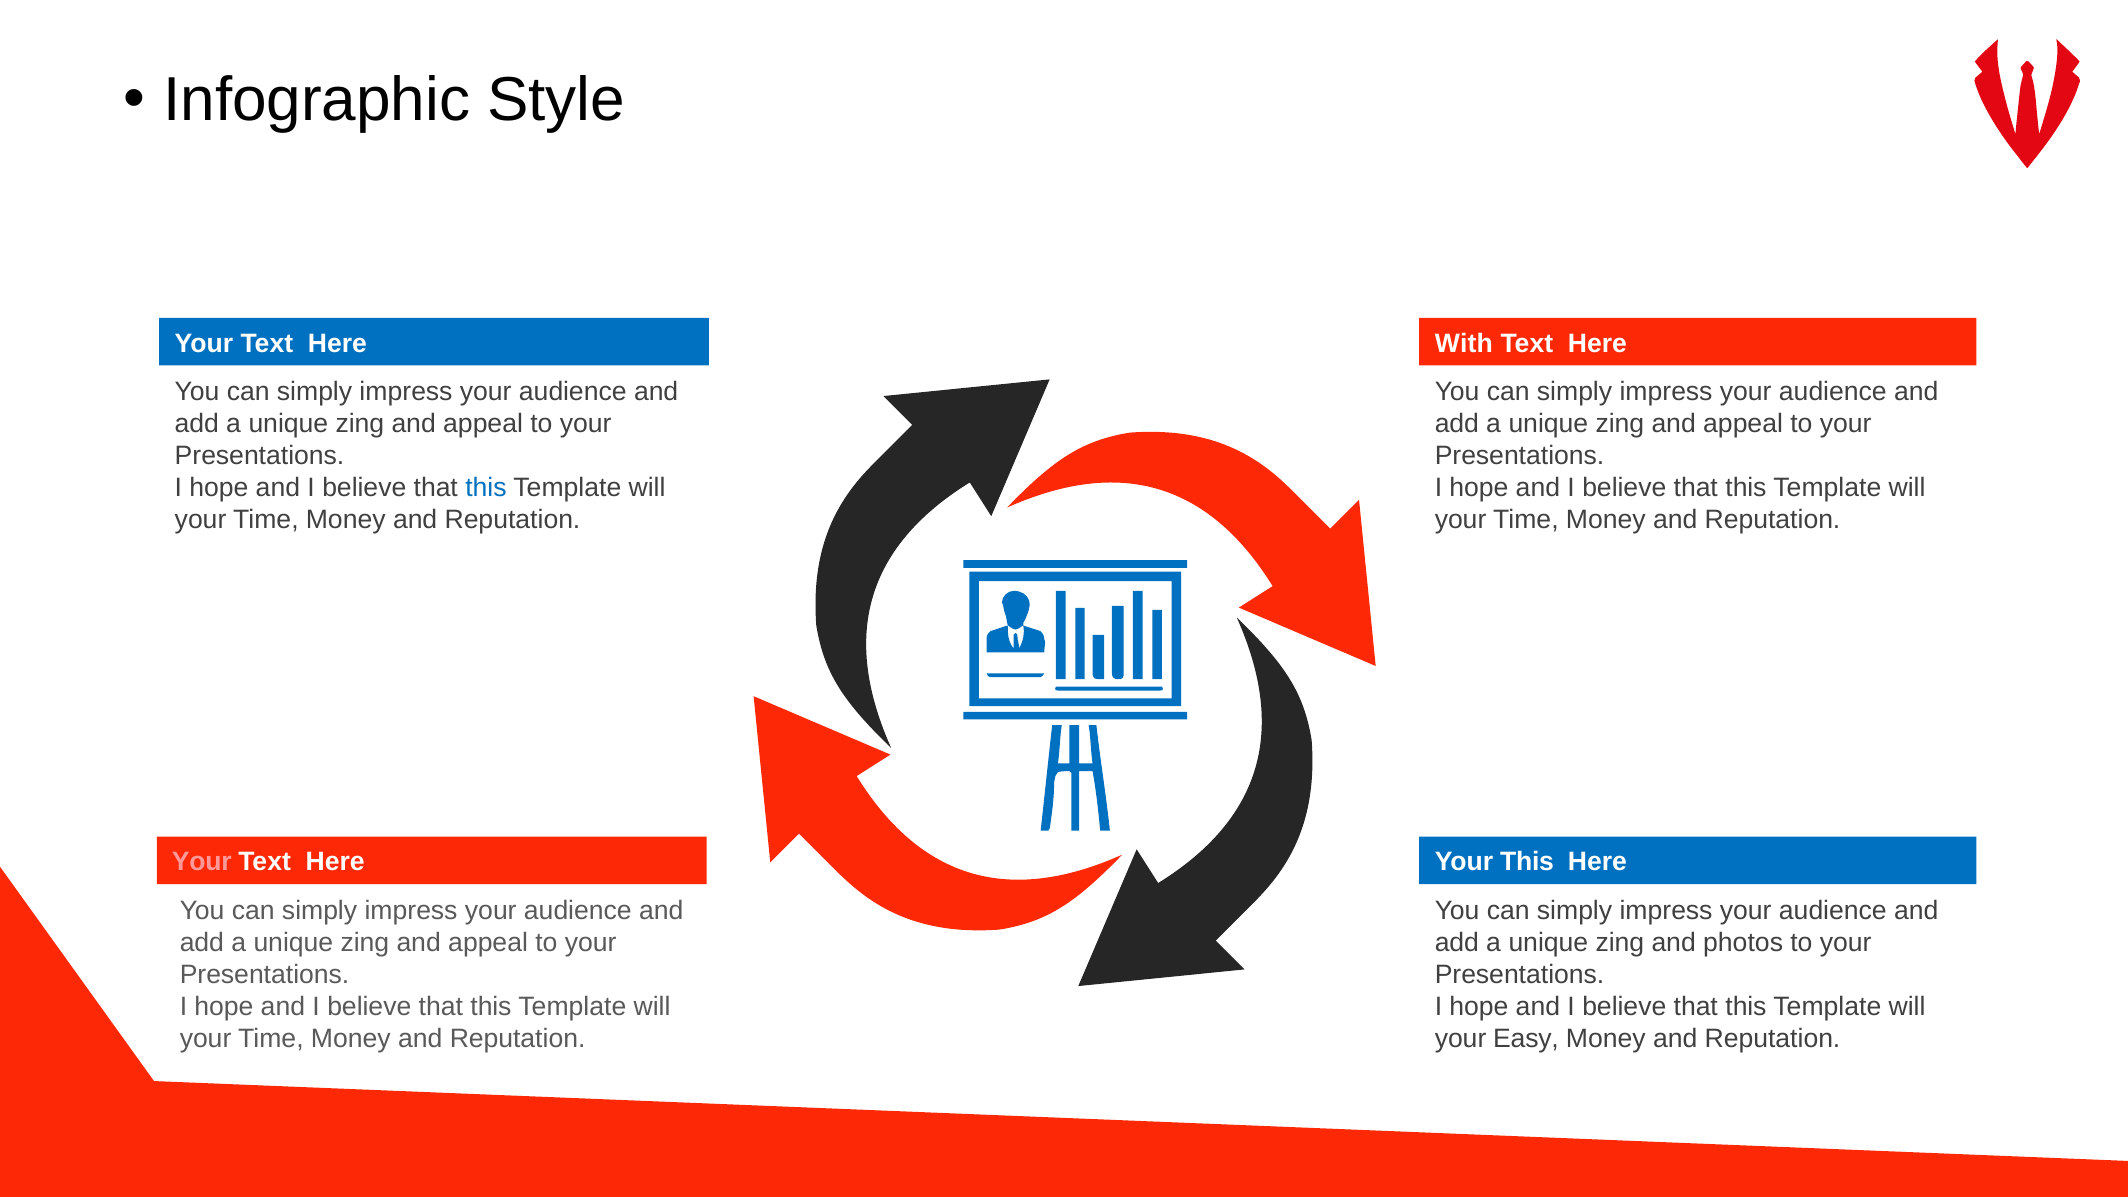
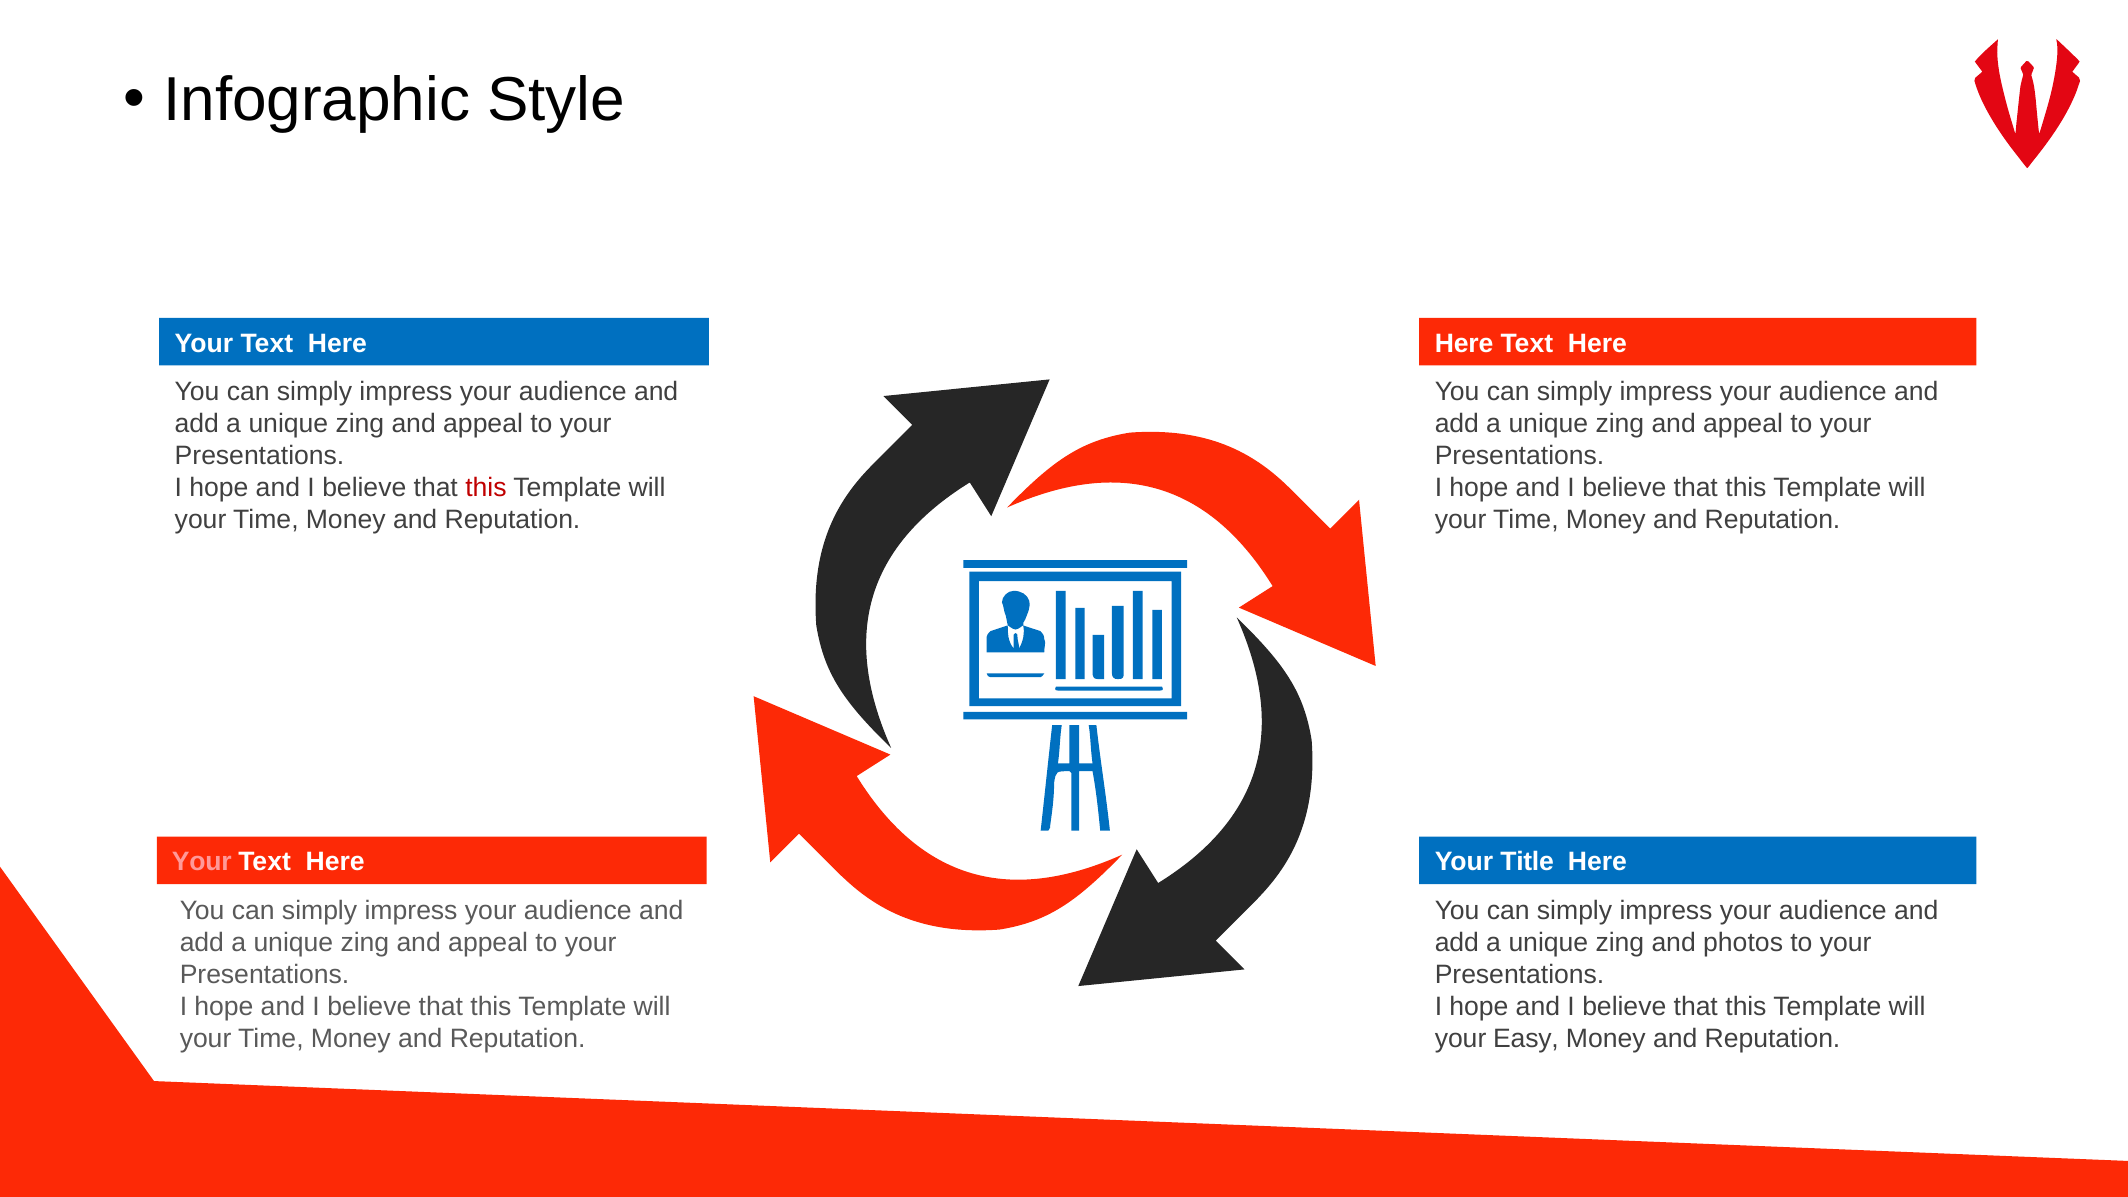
With at (1464, 344): With -> Here
this at (486, 488) colour: blue -> red
Your This: This -> Title
